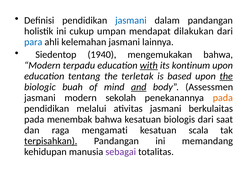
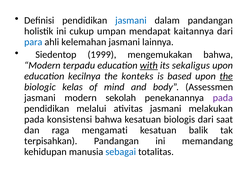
dilakukan: dilakukan -> kaitannya
1940: 1940 -> 1999
kontinum: kontinum -> sekaligus
tentang: tentang -> kecilnya
terletak: terletak -> konteks
buah: buah -> kelas
and underline: present -> none
pada at (223, 98) colour: orange -> purple
berkulaitas: berkulaitas -> melakukan
menembak: menembak -> konsistensi
scala: scala -> balik
terpisahkan underline: present -> none
sebagai colour: purple -> blue
